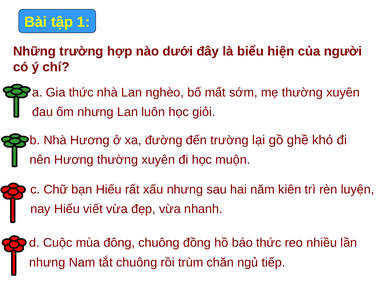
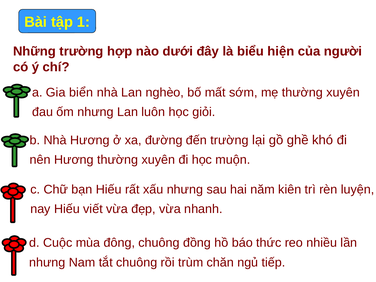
Gia thức: thức -> biển
